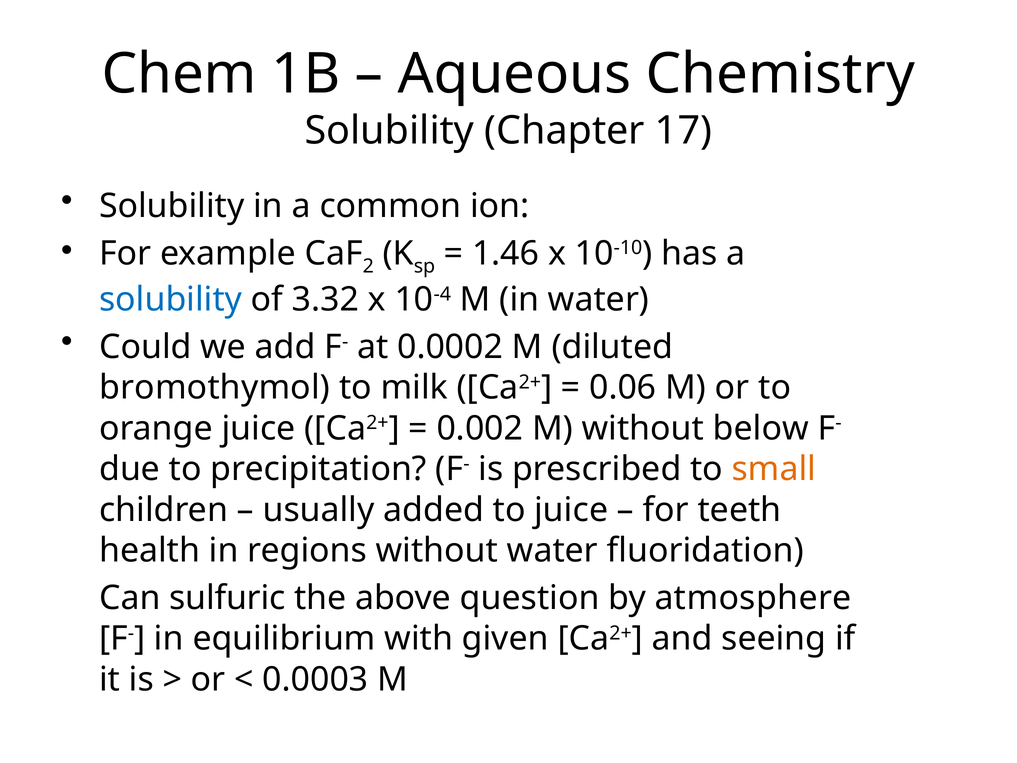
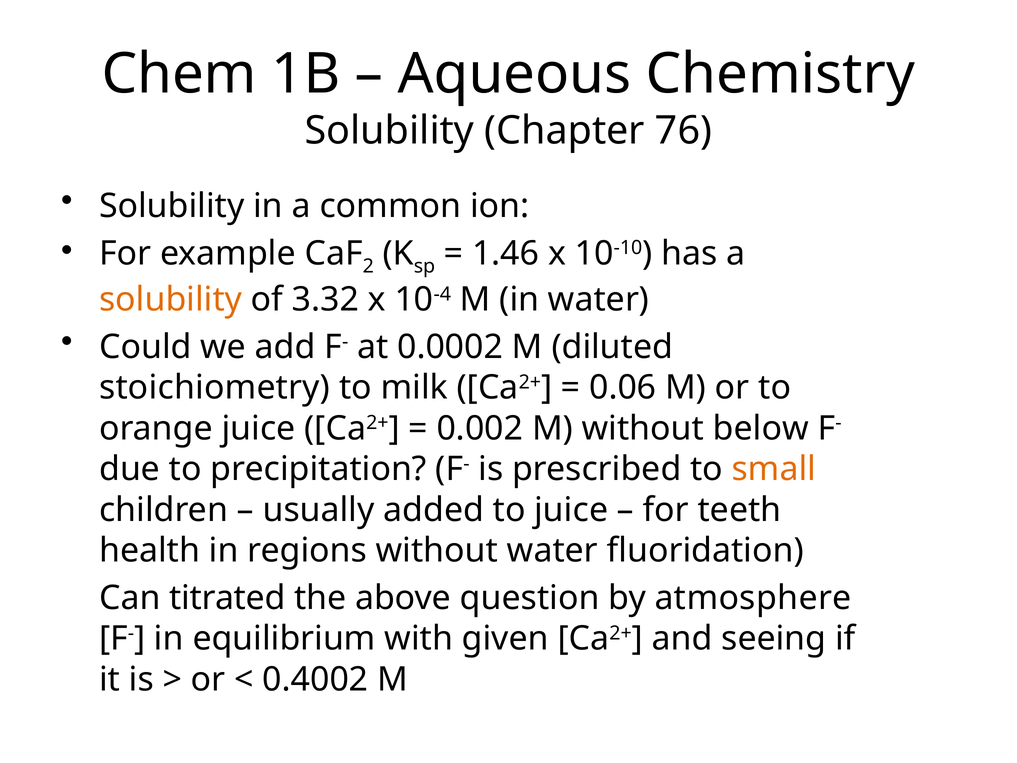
17: 17 -> 76
solubility at (171, 300) colour: blue -> orange
bromothymol: bromothymol -> stoichiometry
sulfuric: sulfuric -> titrated
0.0003: 0.0003 -> 0.4002
